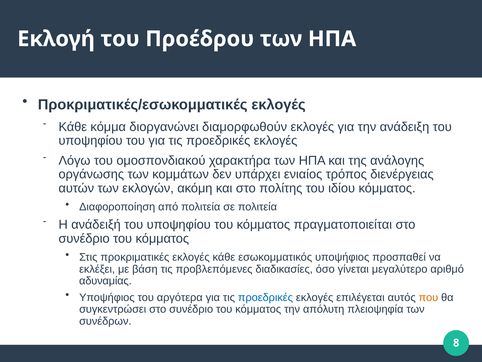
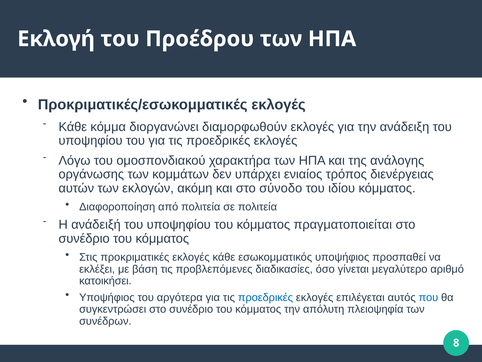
πολίτης: πολίτης -> σύνοδο
αδυναμίας: αδυναμίας -> κατοικήσει
που colour: orange -> blue
